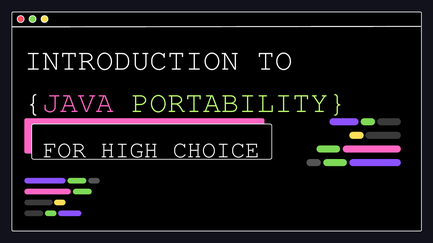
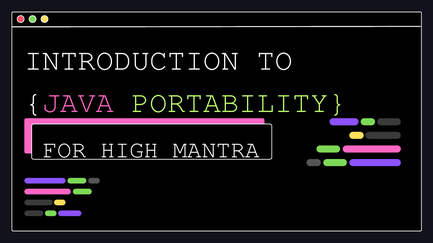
CHOICE: CHOICE -> MANTRA
